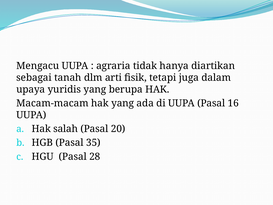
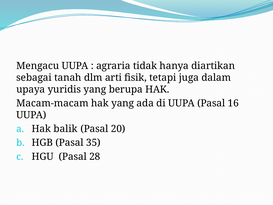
salah: salah -> balik
